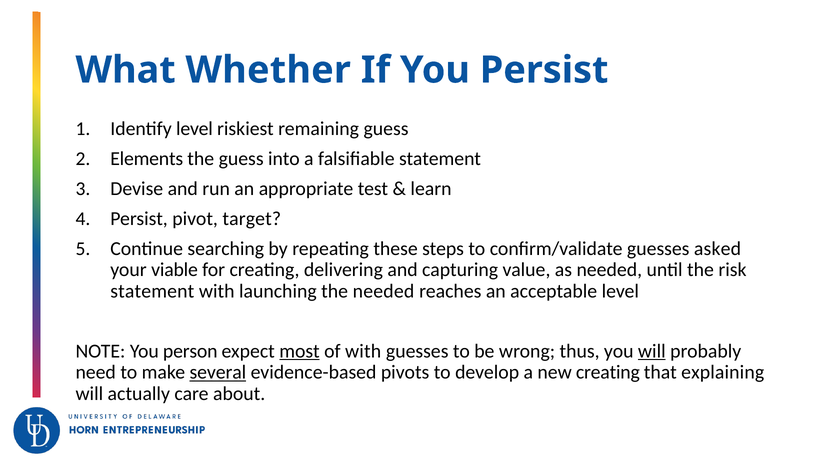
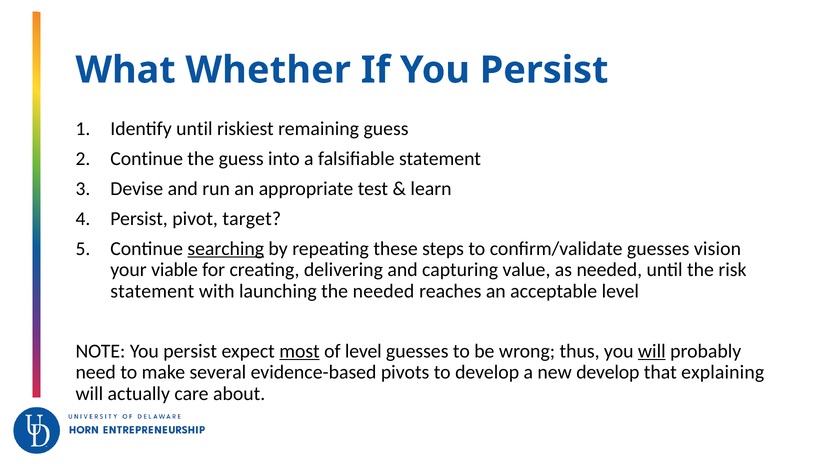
Identify level: level -> until
Elements at (147, 159): Elements -> Continue
searching underline: none -> present
asked: asked -> vision
NOTE You person: person -> persist
of with: with -> level
several underline: present -> none
new creating: creating -> develop
